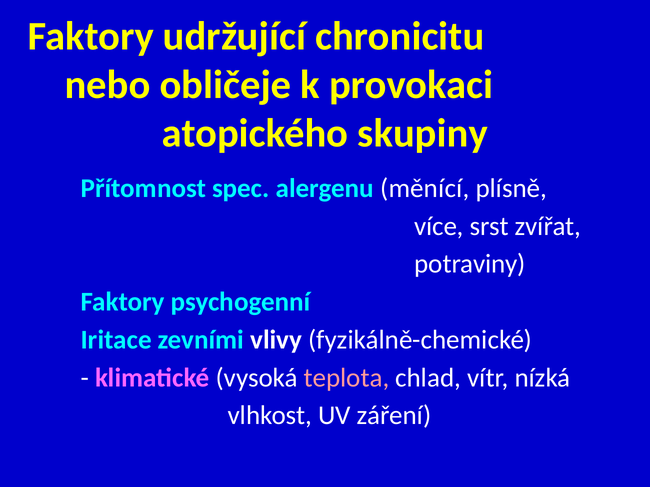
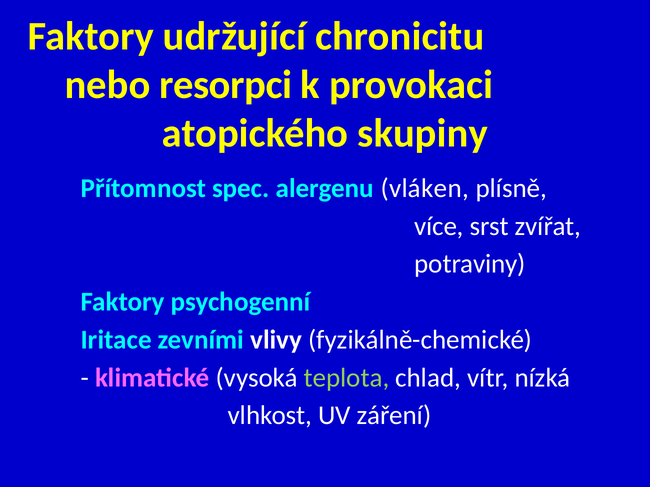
obličeje: obličeje -> resorpci
měnící: měnící -> vláken
teplota colour: pink -> light green
